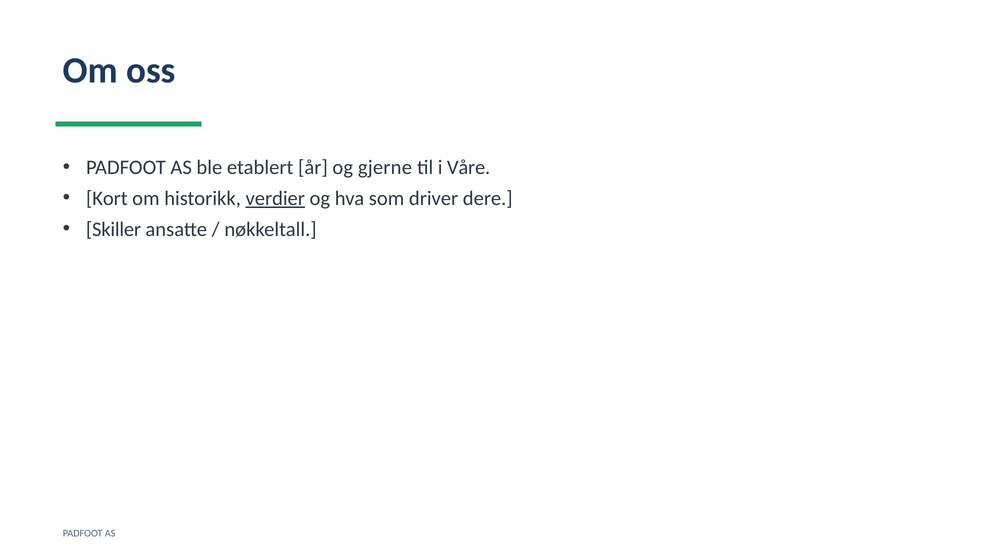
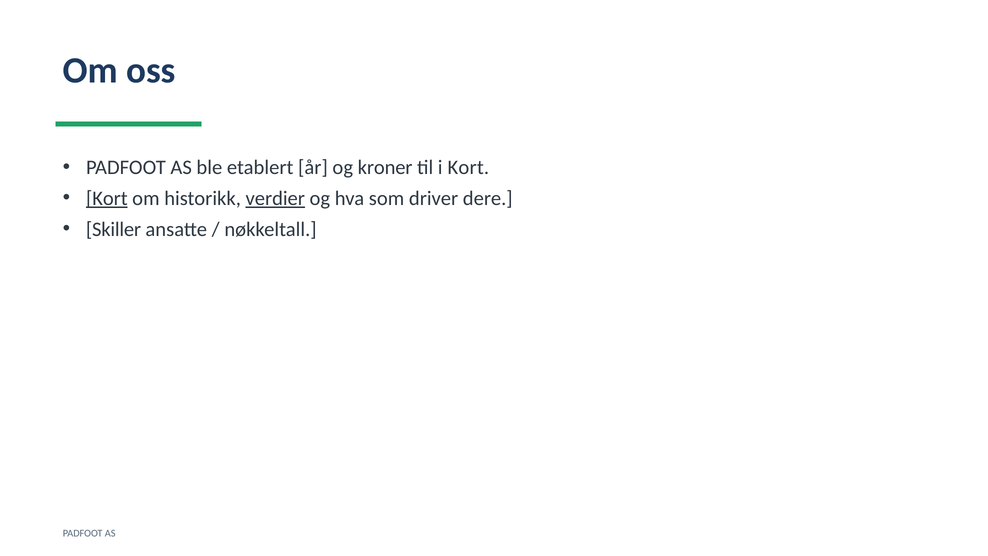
gjerne: gjerne -> kroner
i Våre: Våre -> Kort
Kort at (107, 198) underline: none -> present
